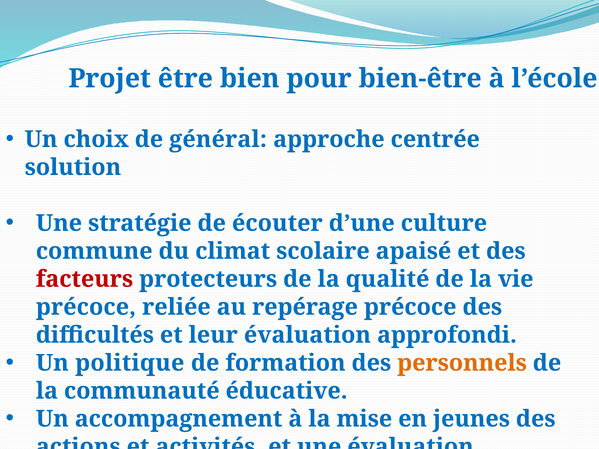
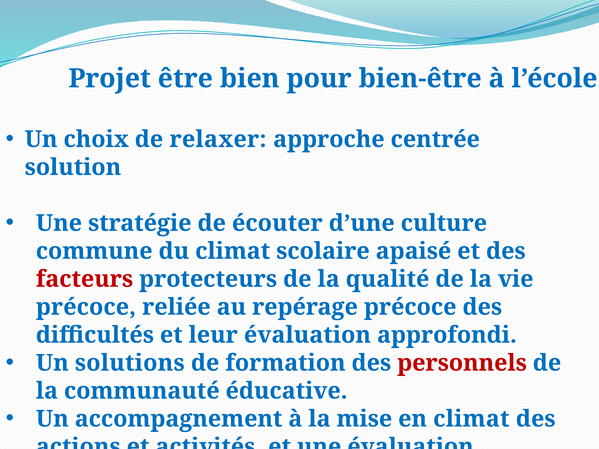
général: général -> relaxer
politique: politique -> solutions
personnels colour: orange -> red
en jeunes: jeunes -> climat
